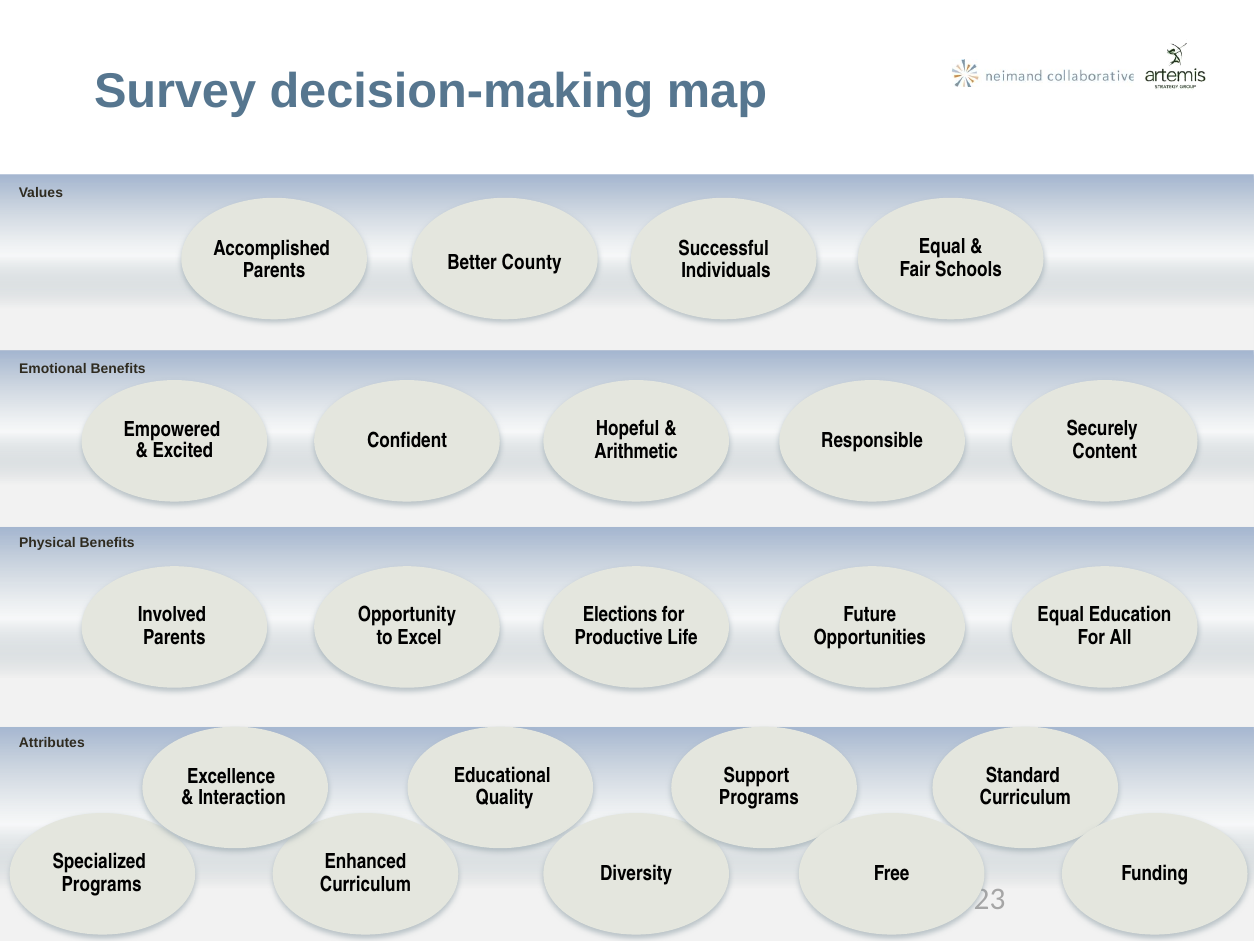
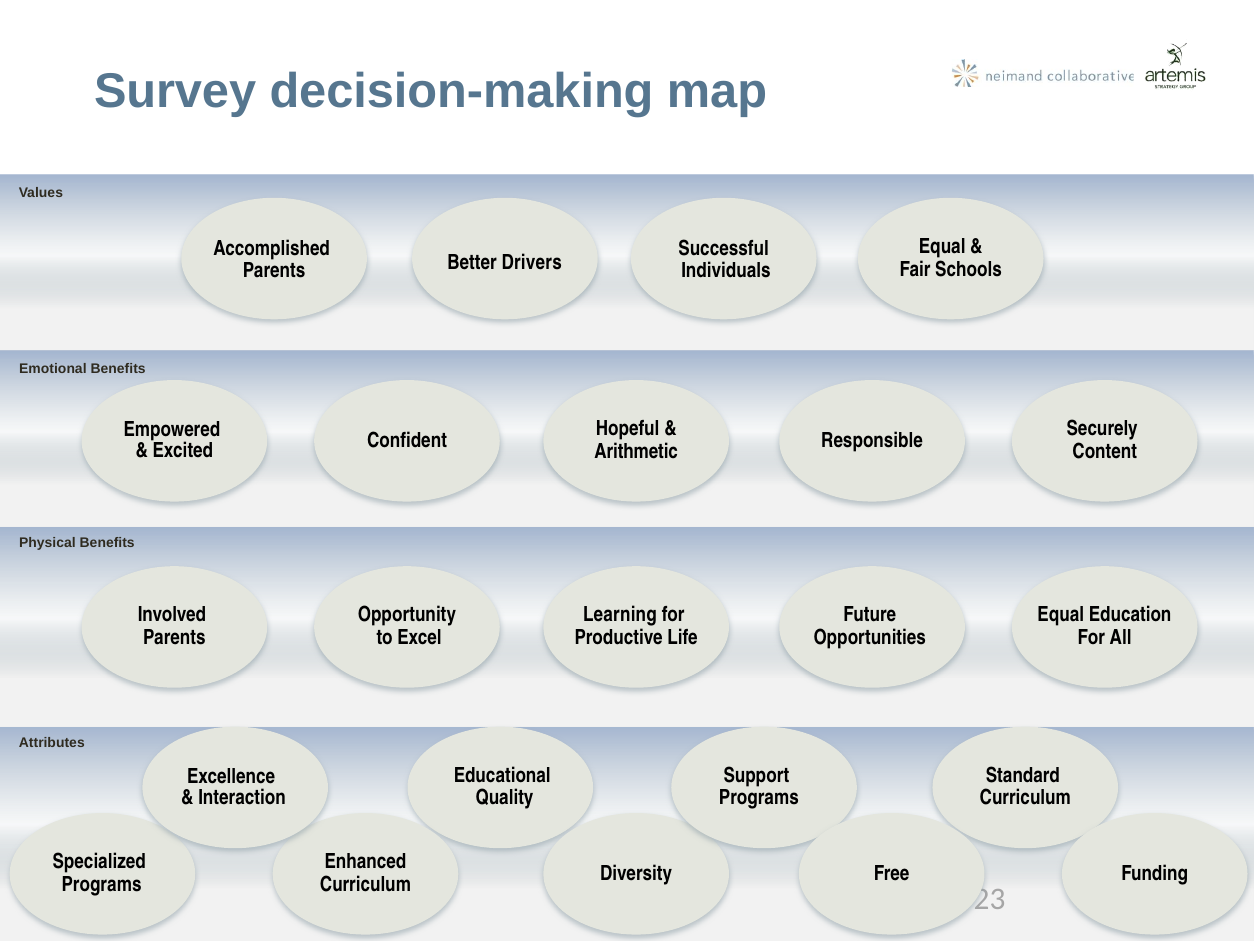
County: County -> Drivers
Elections: Elections -> Learning
